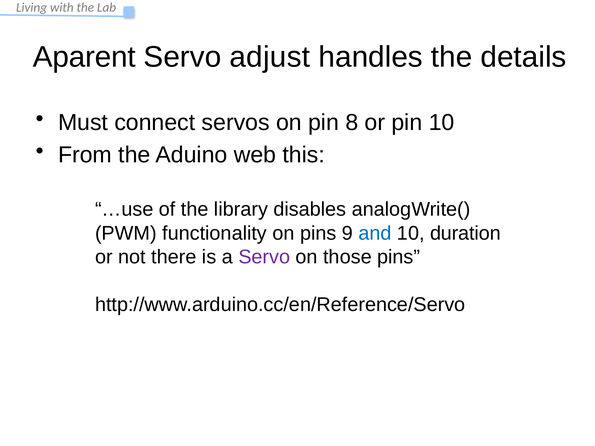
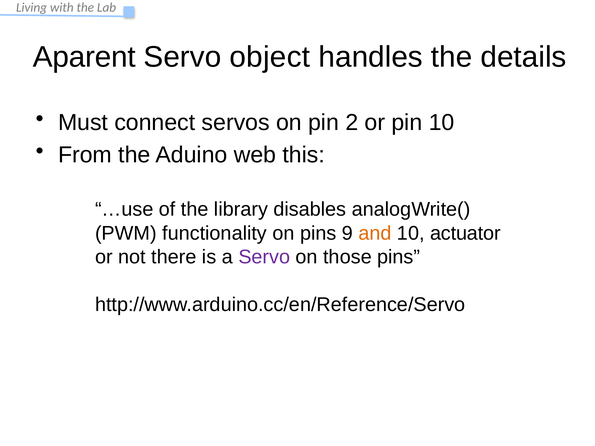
adjust: adjust -> object
8: 8 -> 2
and colour: blue -> orange
duration: duration -> actuator
